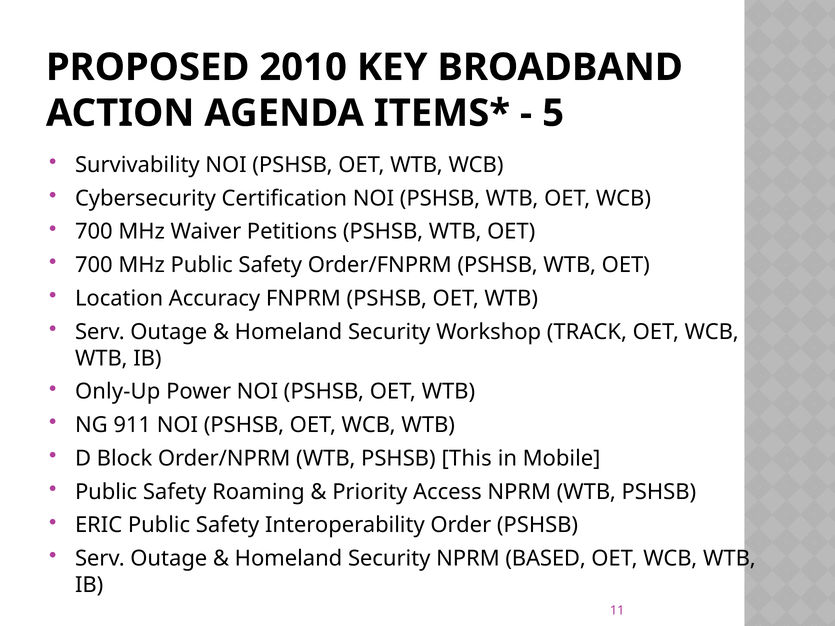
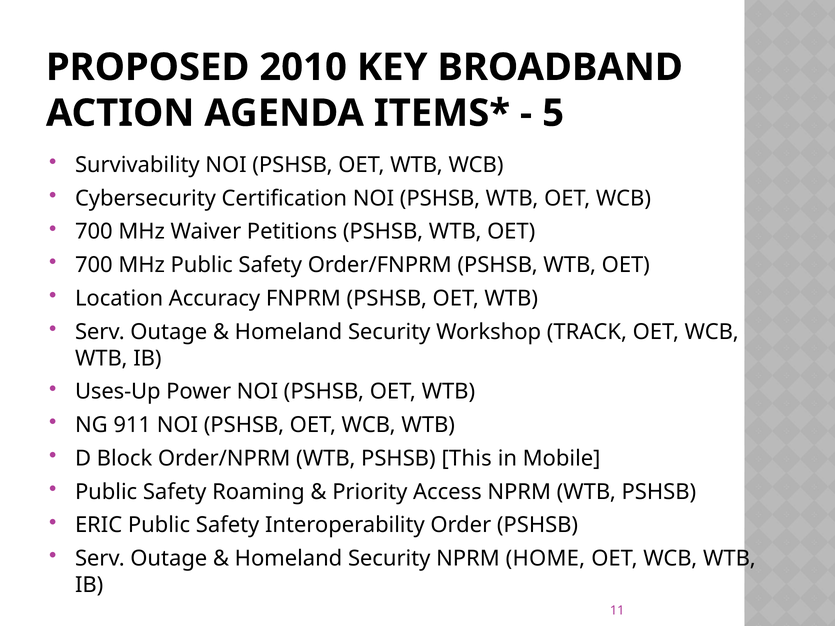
Only-Up: Only-Up -> Uses-Up
BASED: BASED -> HOME
